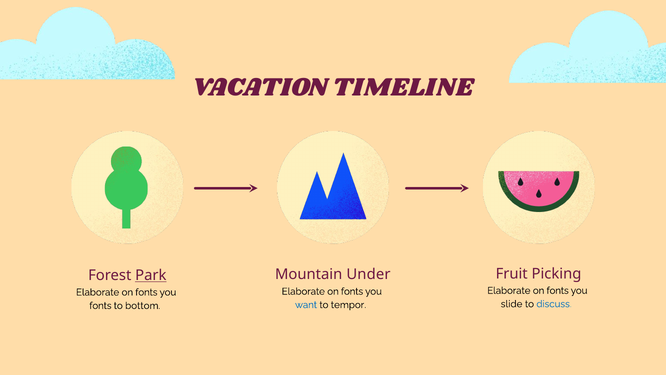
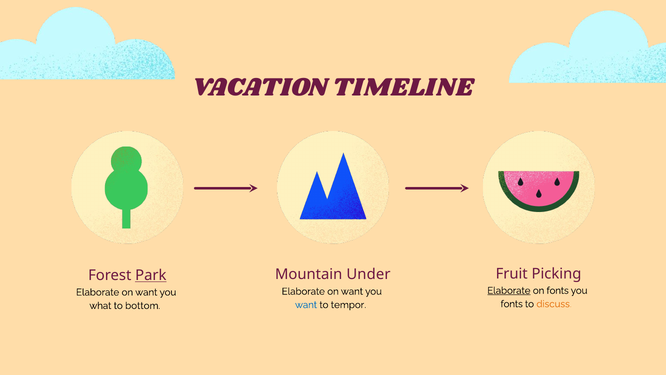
Elaborate at (509, 290) underline: none -> present
fonts at (352, 291): fonts -> want
fonts at (146, 292): fonts -> want
slide at (512, 304): slide -> fonts
discuss colour: blue -> orange
fonts at (100, 305): fonts -> what
